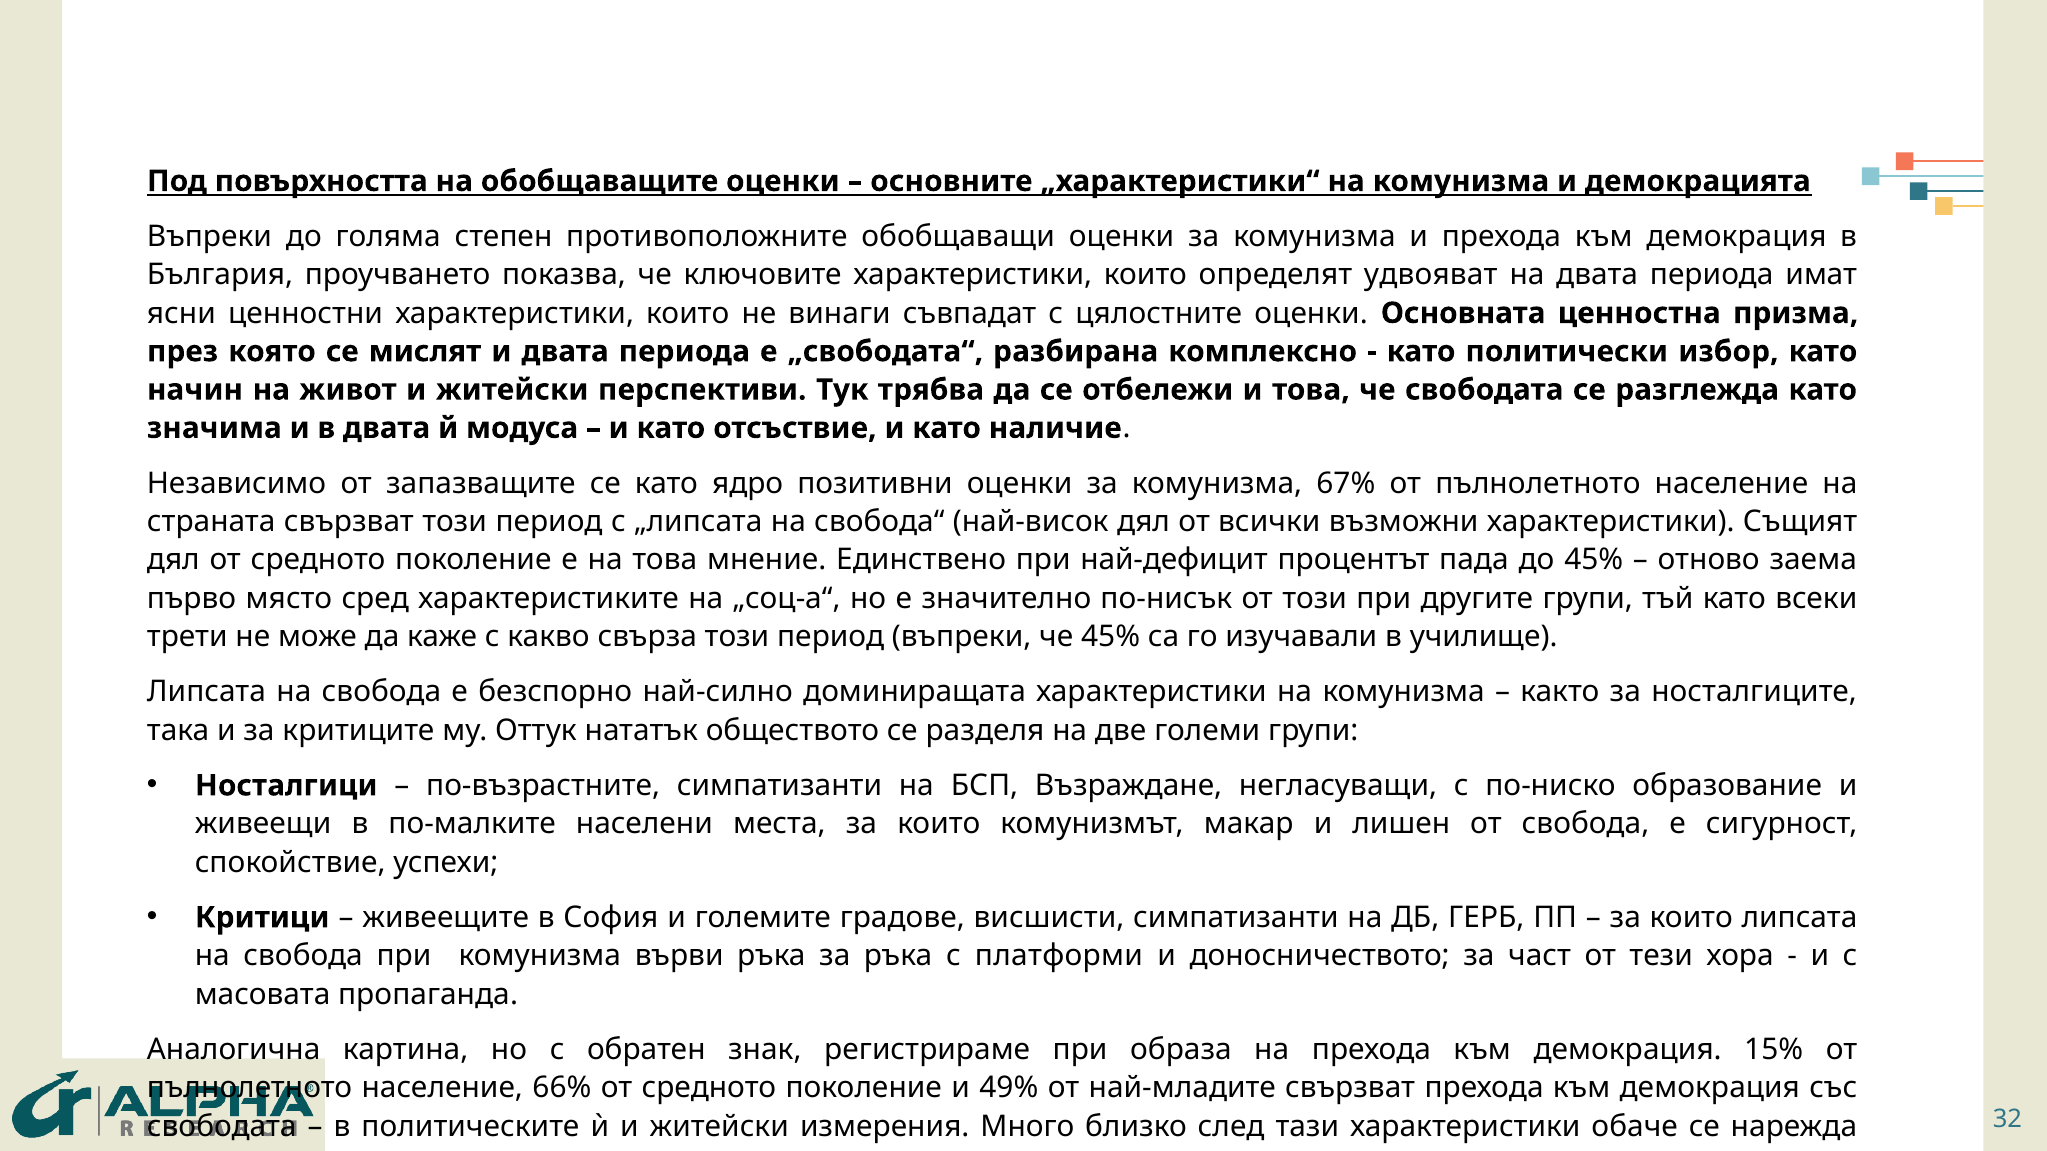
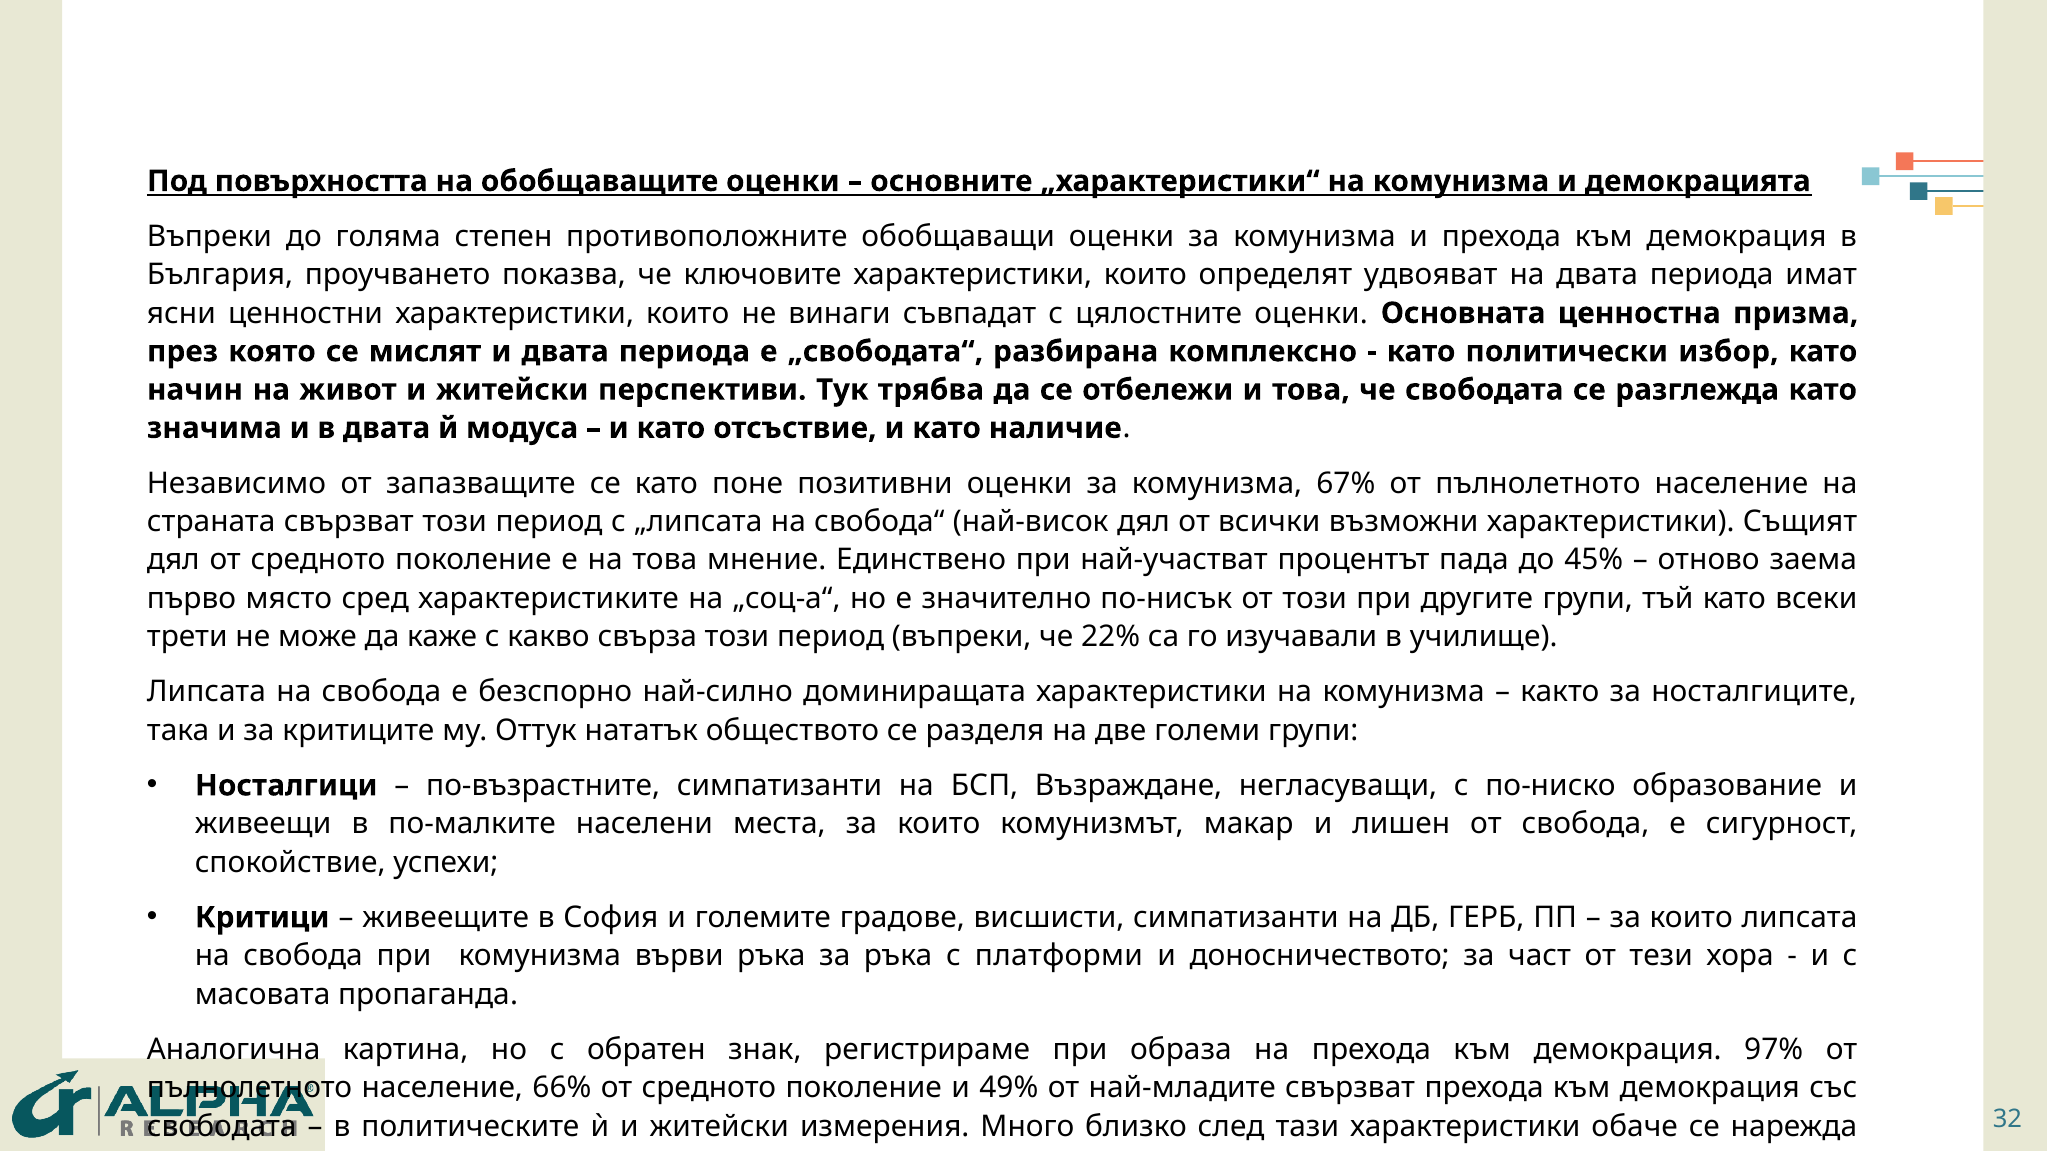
ядро: ядро -> поне
най-дефицит: най-дефицит -> най-участват
че 45%: 45% -> 22%
15%: 15% -> 97%
